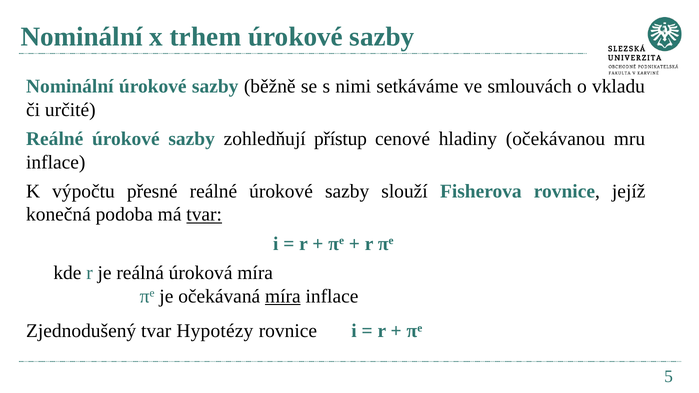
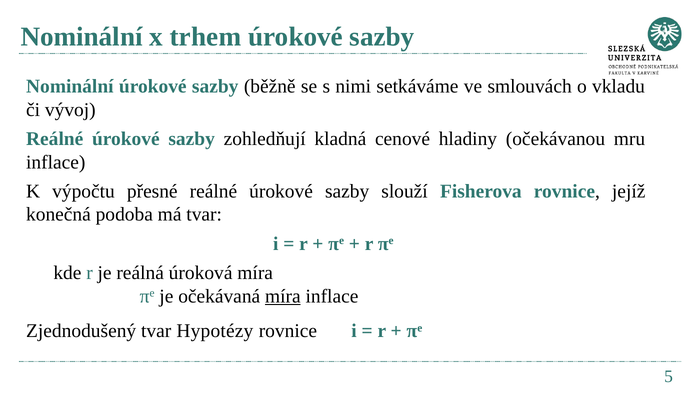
určité: určité -> vývoj
přístup: přístup -> kladná
tvar at (204, 215) underline: present -> none
